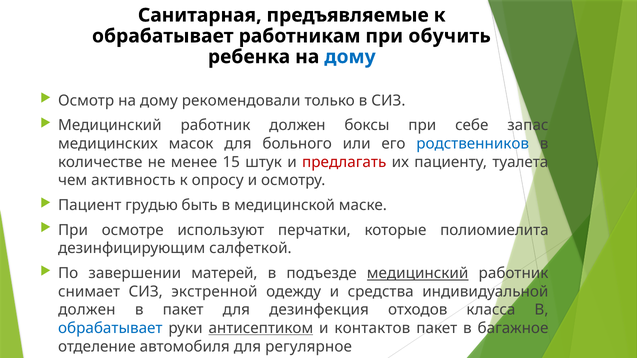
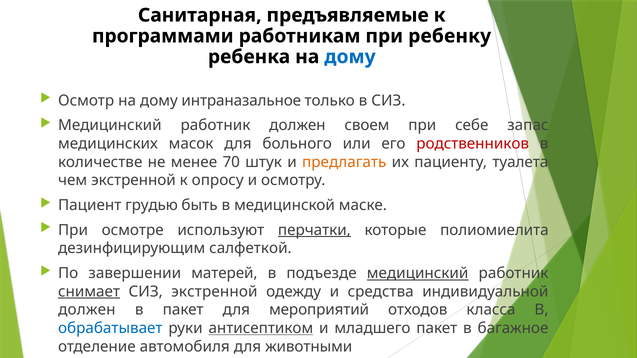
обрабатывает at (163, 36): обрабатывает -> программами
обучить: обучить -> ребенку
рекомендовали: рекомендовали -> интраназальное
боксы: боксы -> своем
родственников colour: blue -> red
15: 15 -> 70
предлагать colour: red -> orange
чем активность: активность -> экстренной
перчатки underline: none -> present
снимает underline: none -> present
дезинфекция: дезинфекция -> мероприятий
контактов: контактов -> младшего
регулярное: регулярное -> животными
